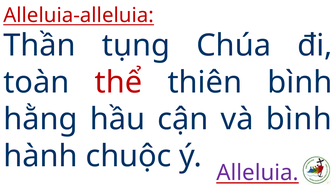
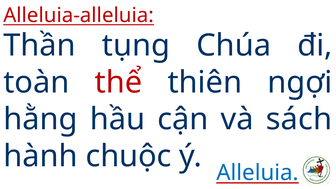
thiên bình: bình -> ngợi
và bình: bình -> sách
Alleluia colour: purple -> blue
